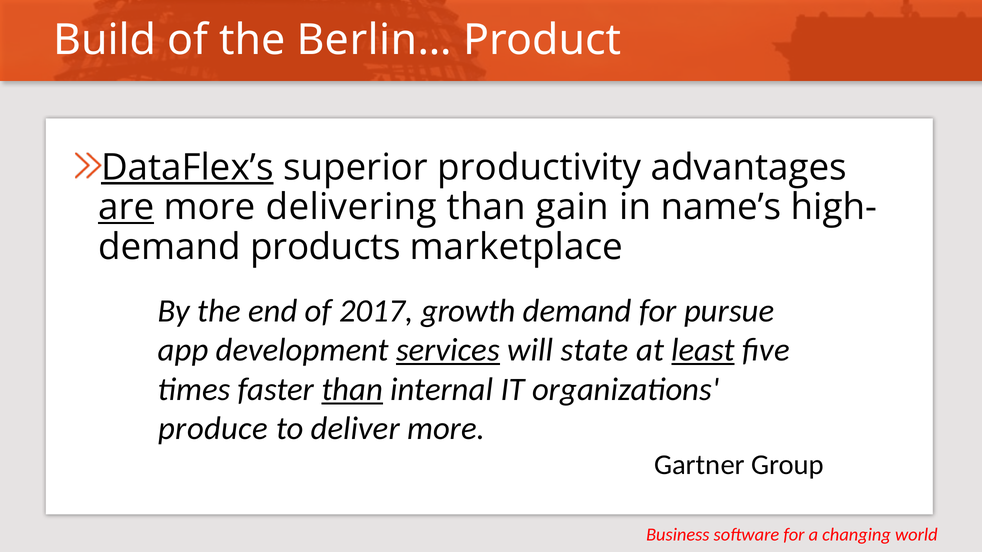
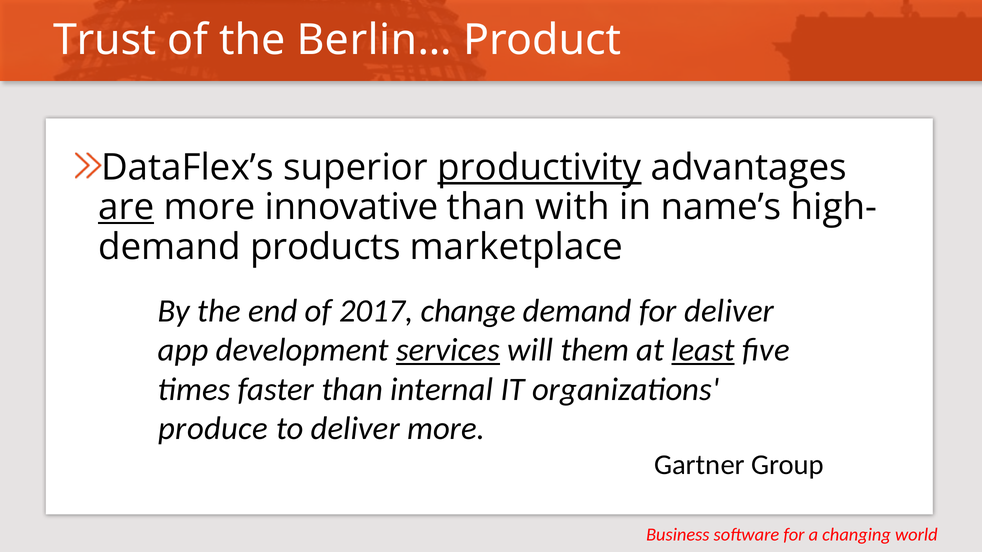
Build: Build -> Trust
DataFlex’s underline: present -> none
productivity underline: none -> present
delivering: delivering -> innovative
gain: gain -> with
growth: growth -> change
for pursue: pursue -> deliver
state: state -> them
than at (352, 390) underline: present -> none
